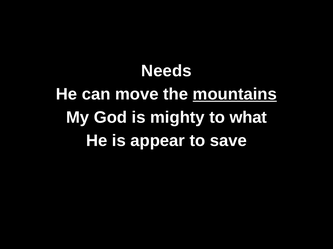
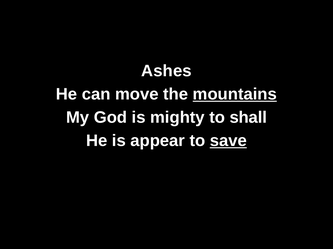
Needs: Needs -> Ashes
what: what -> shall
save underline: none -> present
